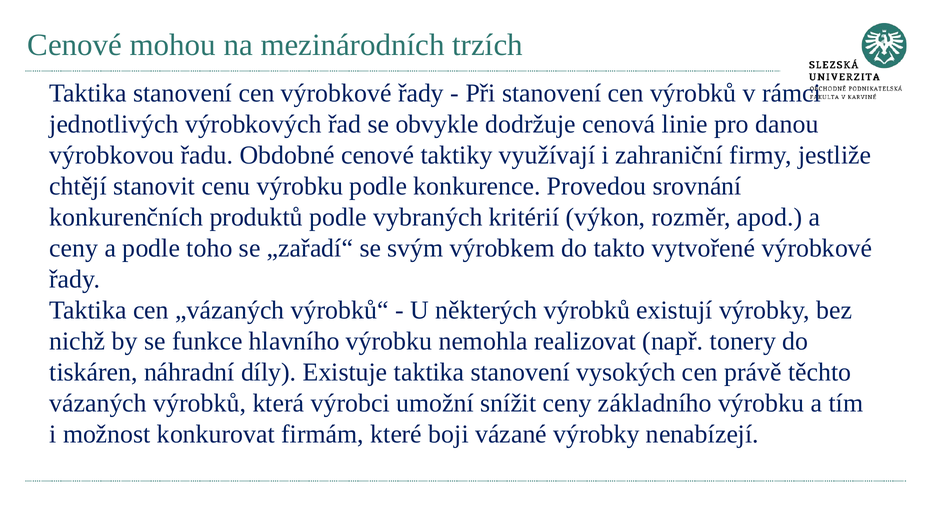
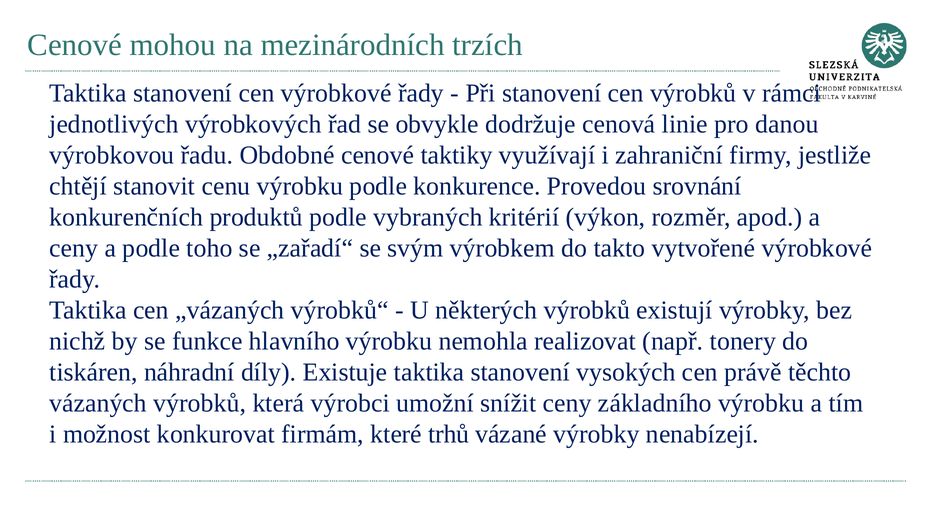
boji: boji -> trhů
